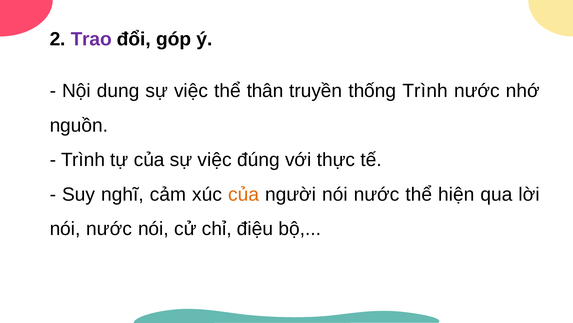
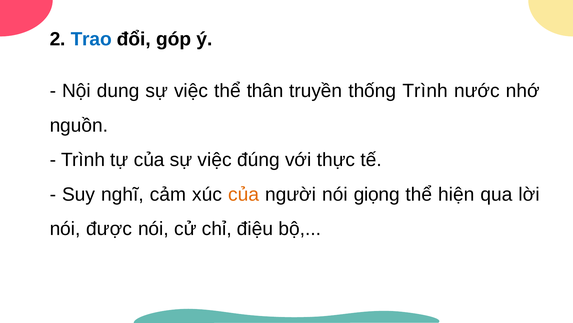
Trao colour: purple -> blue
người nói nước: nước -> giọng
nước at (109, 229): nước -> được
